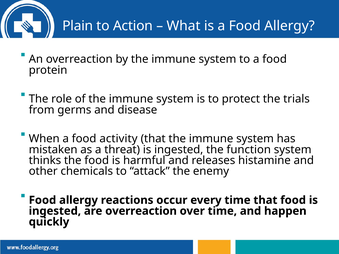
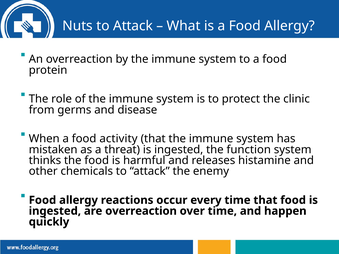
Plain: Plain -> Nuts
Action at (133, 26): Action -> Attack
trials: trials -> clinic
